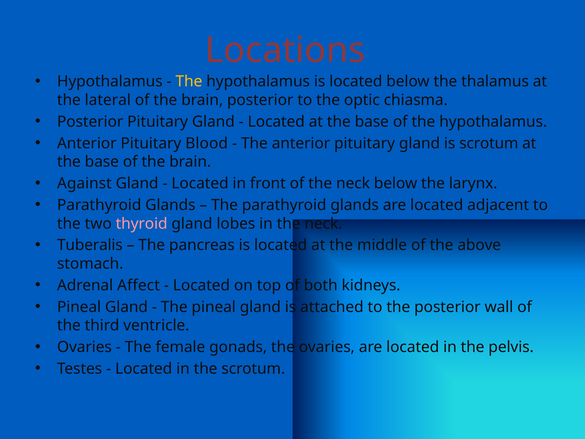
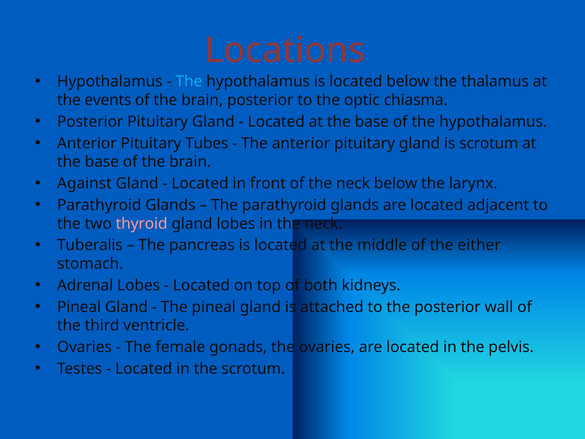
The at (189, 82) colour: yellow -> light blue
lateral: lateral -> events
Blood: Blood -> Tubes
above: above -> either
Adrenal Affect: Affect -> Lobes
